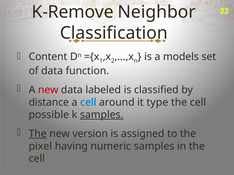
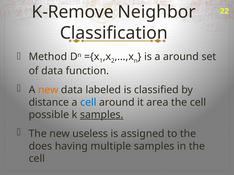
Content: Content -> Method
a models: models -> around
new at (48, 90) colour: red -> orange
type: type -> area
The at (38, 134) underline: present -> none
version: version -> useless
pixel: pixel -> does
numeric: numeric -> multiple
